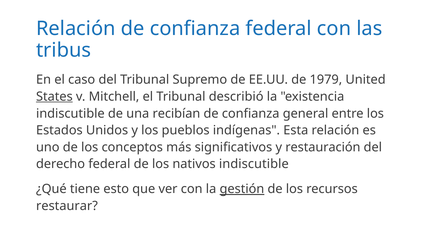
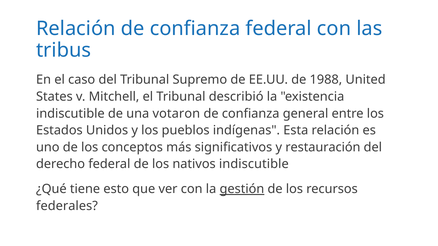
1979: 1979 -> 1988
States underline: present -> none
recibían: recibían -> votaron
restaurar: restaurar -> federales
